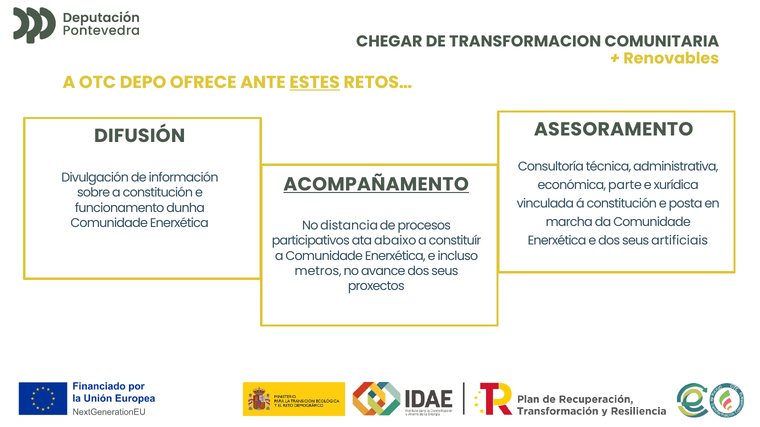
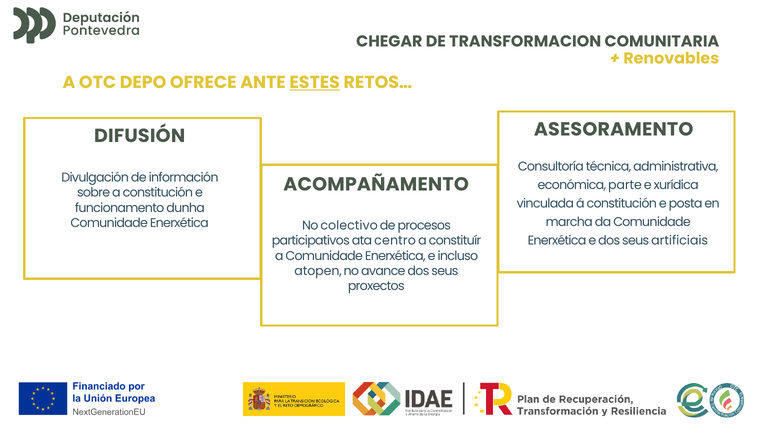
ACOMPAÑAMENTO underline: present -> none
distancia: distancia -> colectivo
abaixo: abaixo -> centro
metros: metros -> atopen
